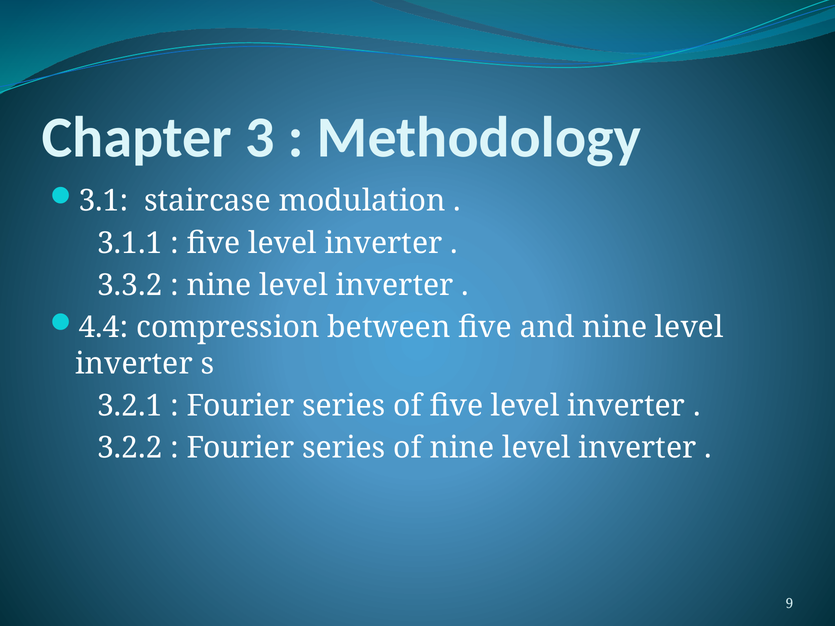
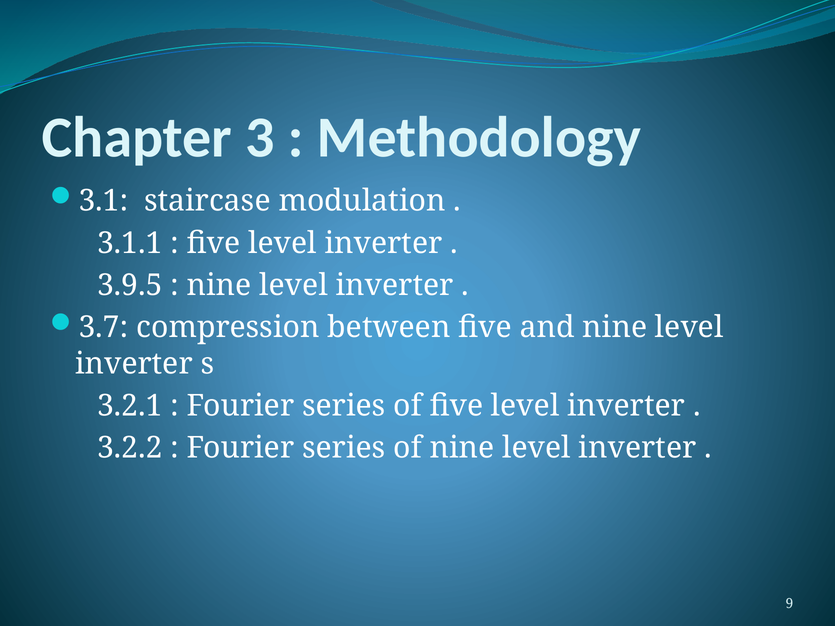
3.3.2: 3.3.2 -> 3.9.5
4.4: 4.4 -> 3.7
